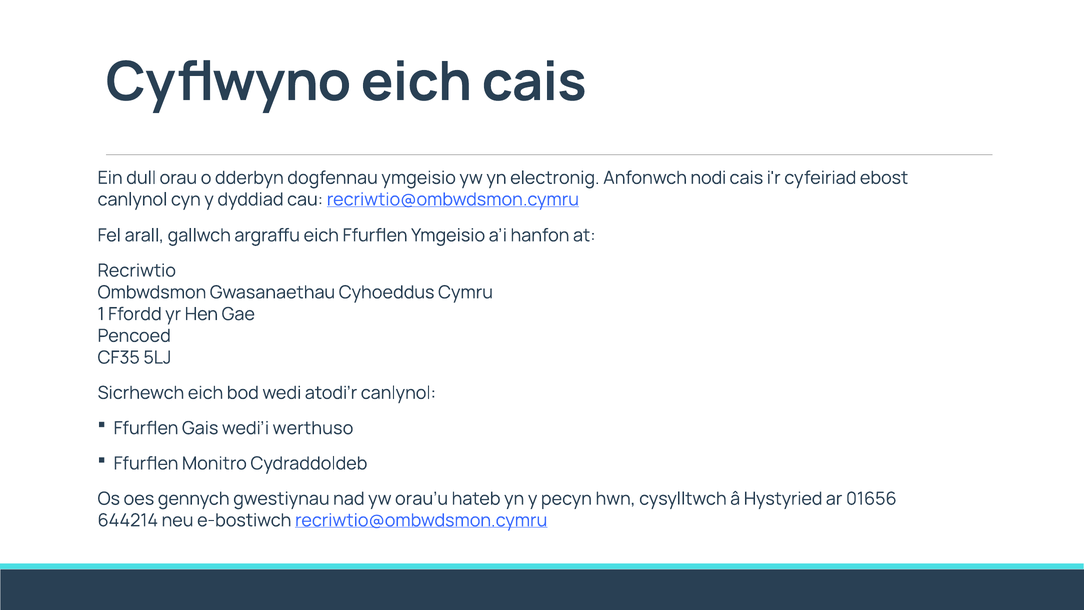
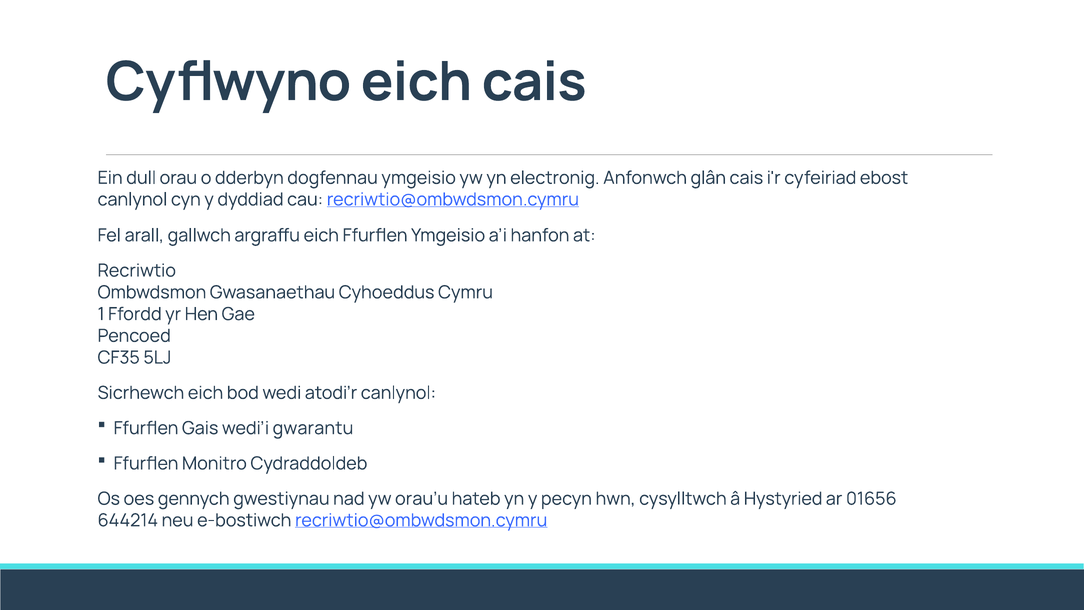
nodi: nodi -> glân
werthuso: werthuso -> gwarantu
